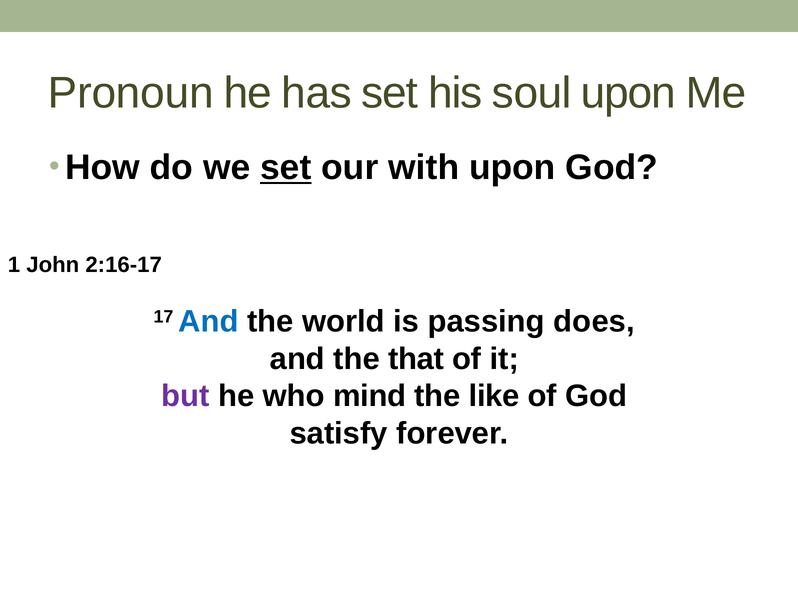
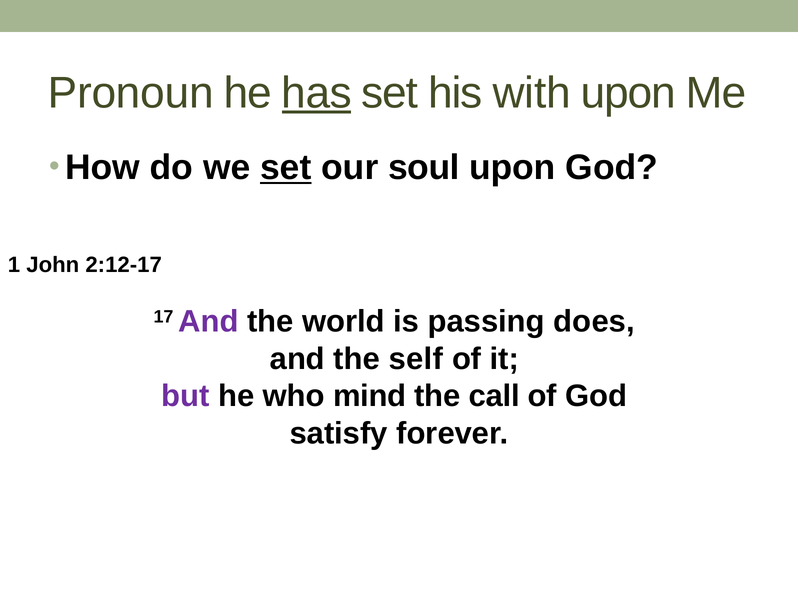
has underline: none -> present
soul: soul -> with
with: with -> soul
2:16-17: 2:16-17 -> 2:12-17
And at (208, 321) colour: blue -> purple
that: that -> self
like: like -> call
